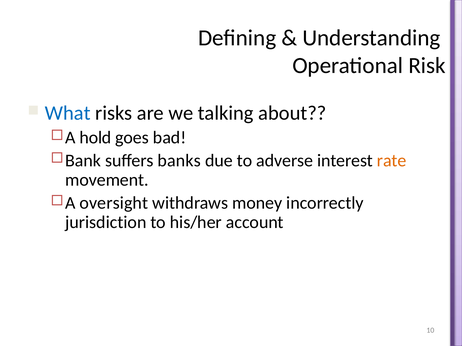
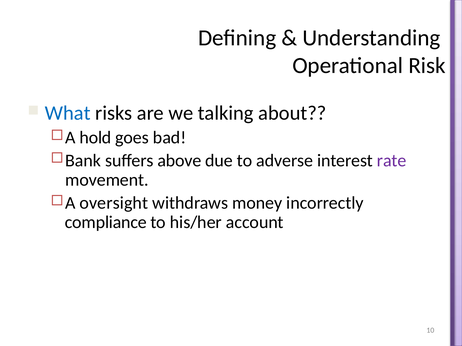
banks: banks -> above
rate colour: orange -> purple
jurisdiction: jurisdiction -> compliance
